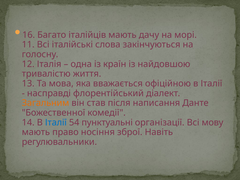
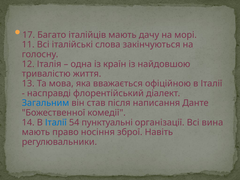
16: 16 -> 17
Загальним colour: orange -> blue
мову: мову -> вина
